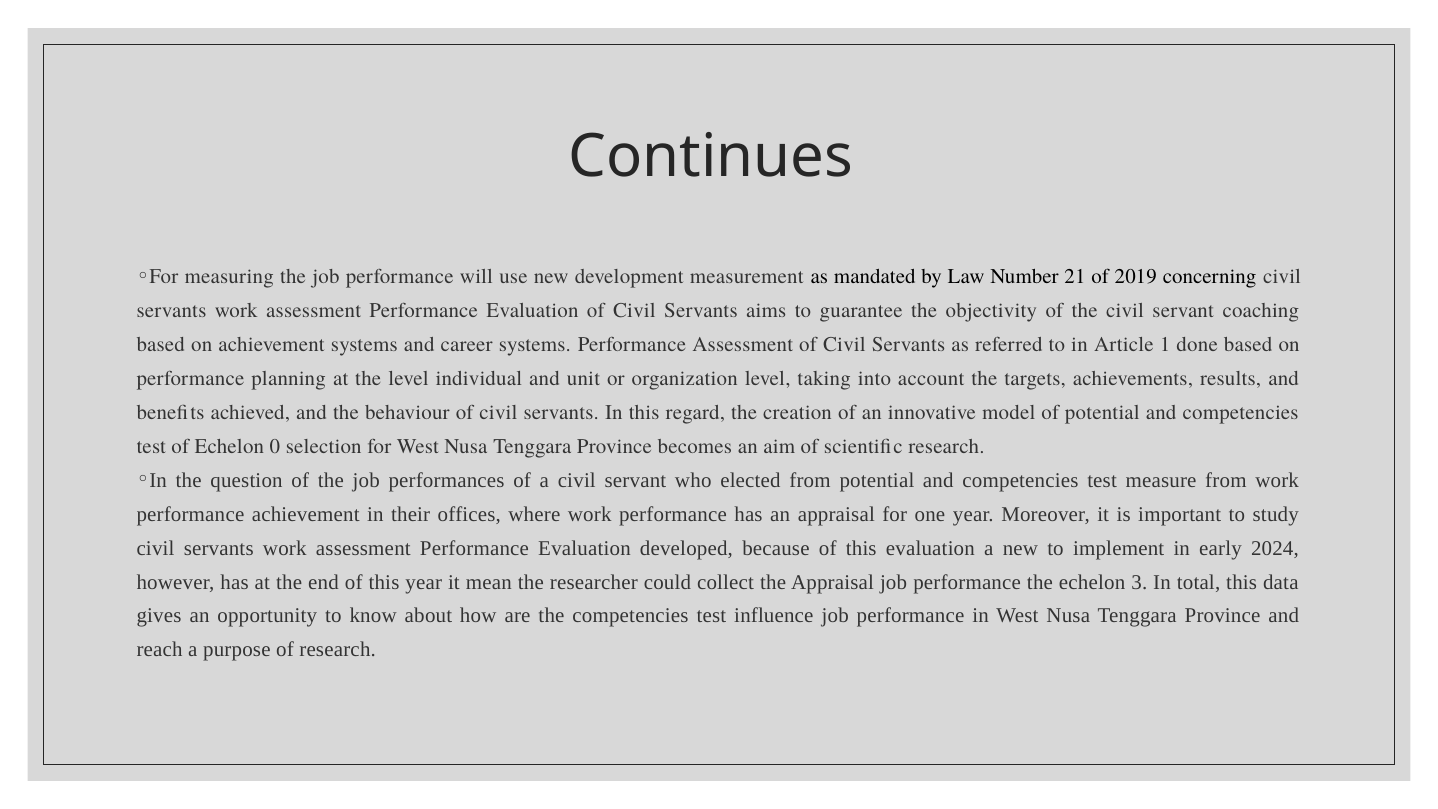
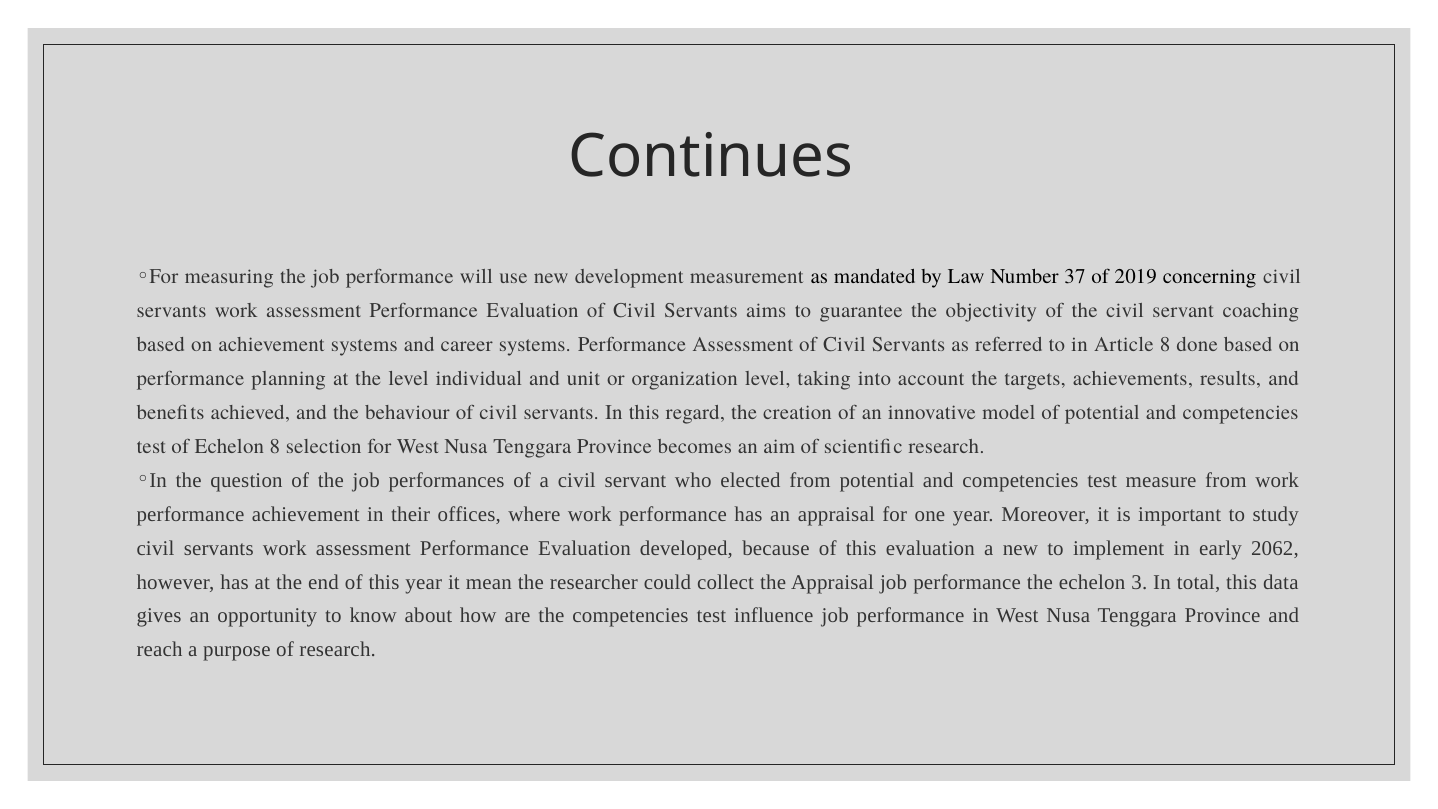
21: 21 -> 37
Article 1: 1 -> 8
Echelon 0: 0 -> 8
2024: 2024 -> 2062
